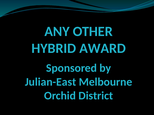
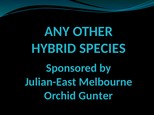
AWARD: AWARD -> SPECIES
District: District -> Gunter
